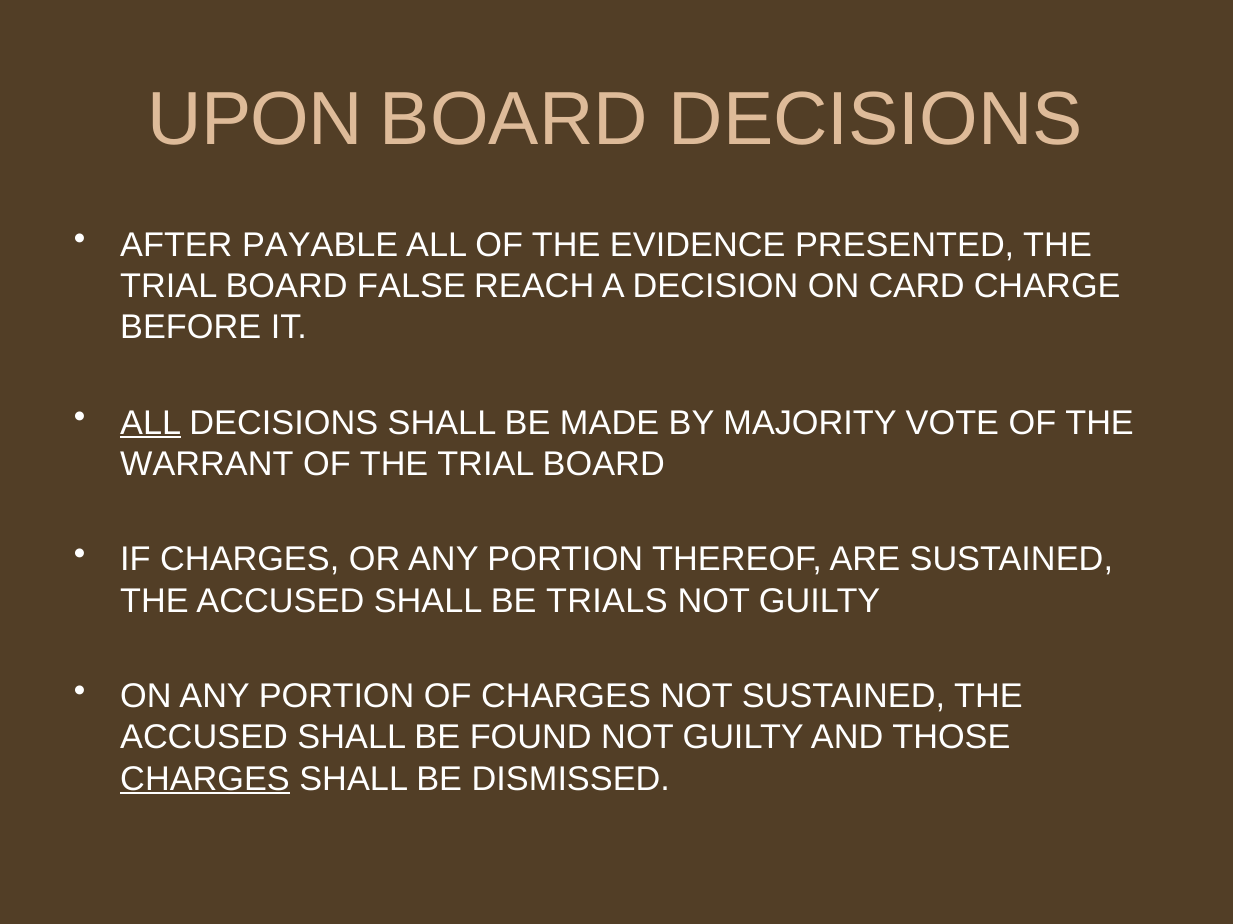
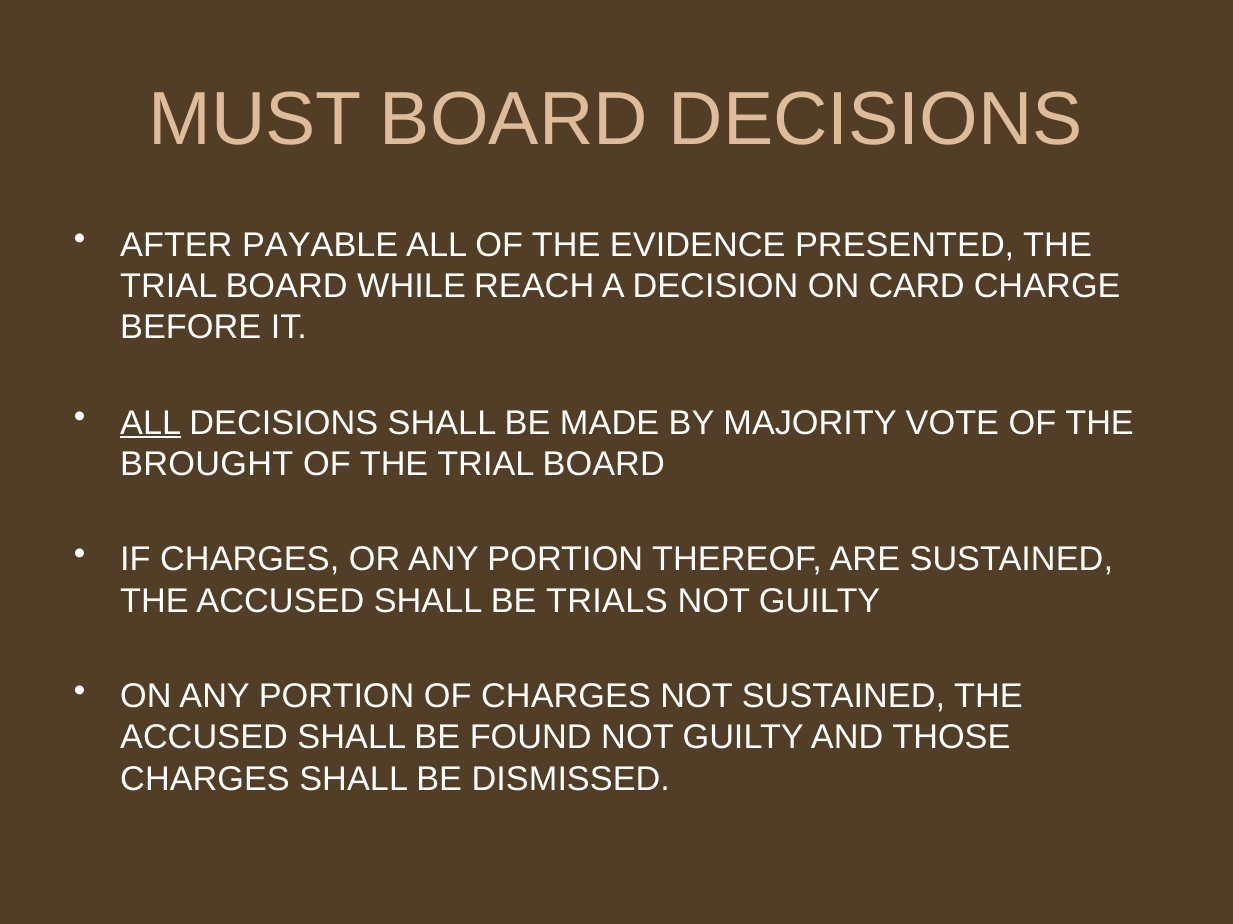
UPON: UPON -> MUST
FALSE: FALSE -> WHILE
WARRANT: WARRANT -> BROUGHT
CHARGES at (205, 779) underline: present -> none
